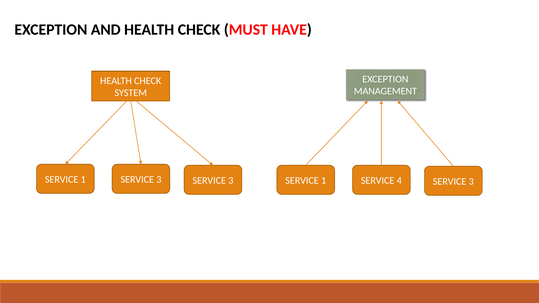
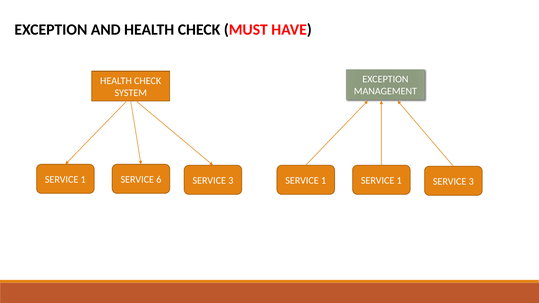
1 SERVICE 3: 3 -> 6
1 SERVICE 4: 4 -> 1
